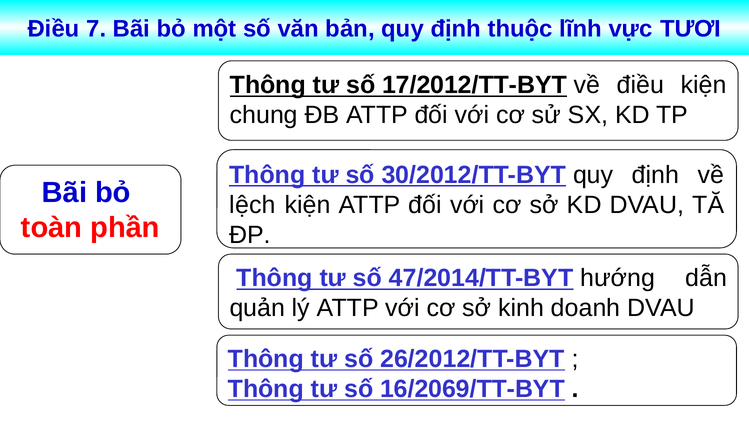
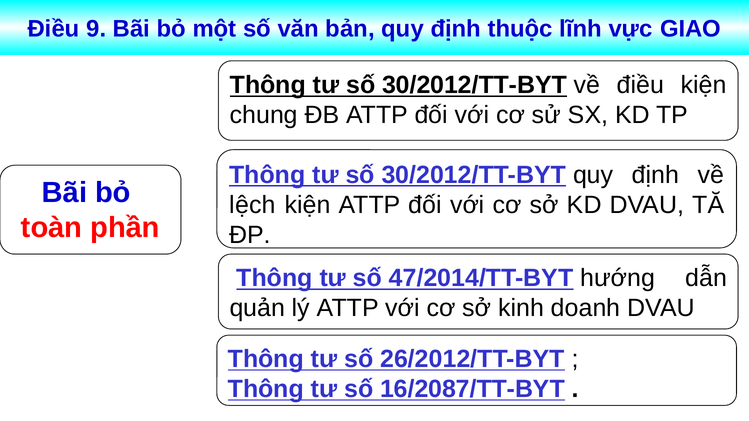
7: 7 -> 9
TƯƠI: TƯƠI -> GIAO
17/2012/TT-BYT at (474, 85): 17/2012/TT-BYT -> 30/2012/TT-BYT
16/2069/TT-BYT: 16/2069/TT-BYT -> 16/2087/TT-BYT
